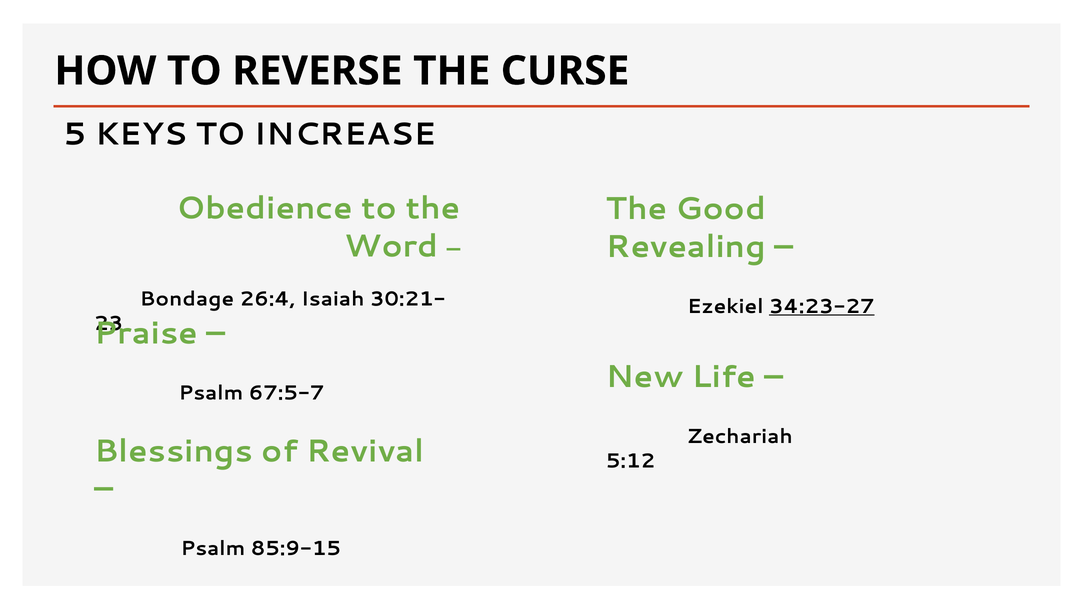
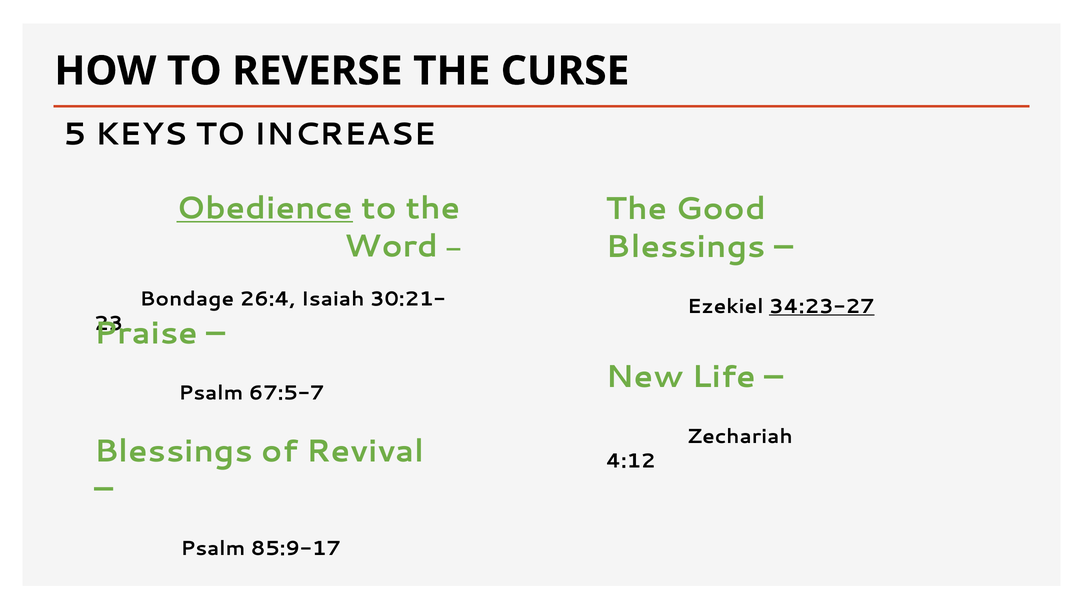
Obedience underline: none -> present
Revealing at (686, 247): Revealing -> Blessings
5:12: 5:12 -> 4:12
85:9-15: 85:9-15 -> 85:9-17
